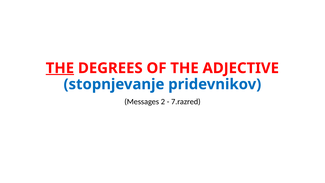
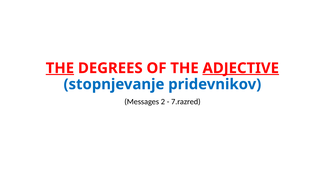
ADJECTIVE underline: none -> present
